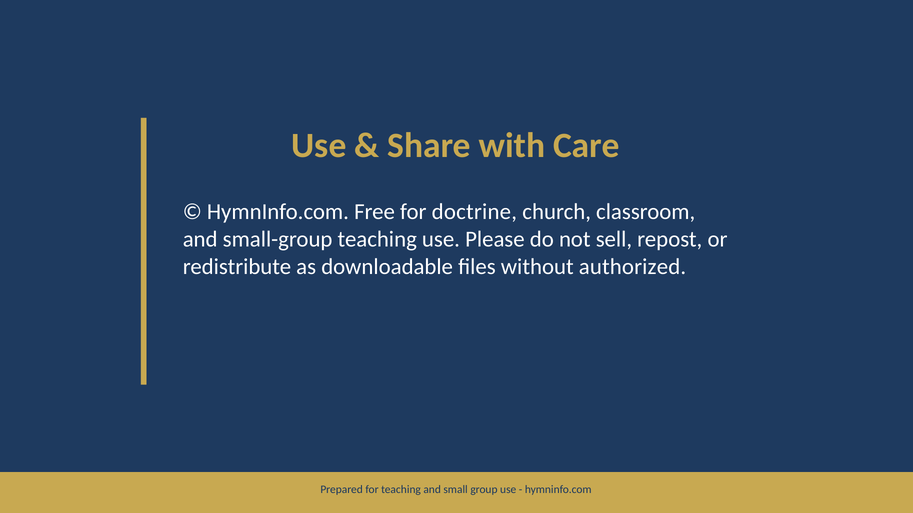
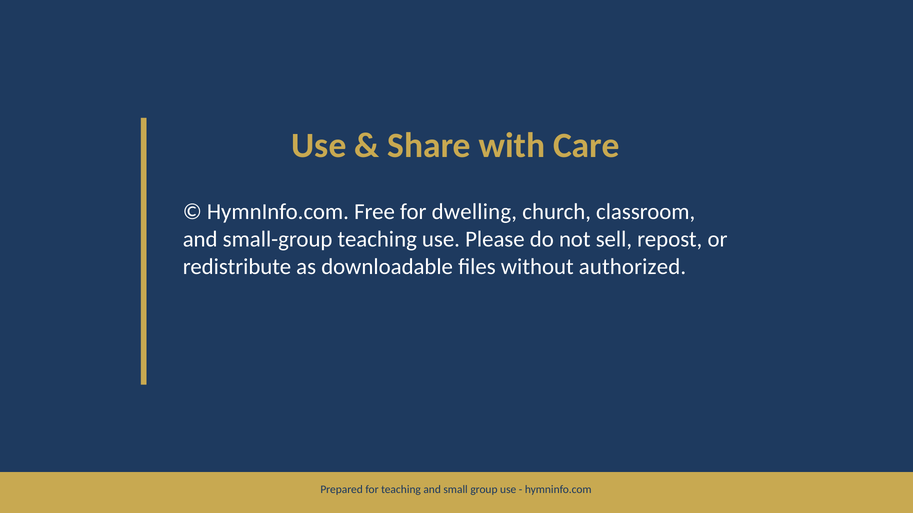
doctrine: doctrine -> dwelling
